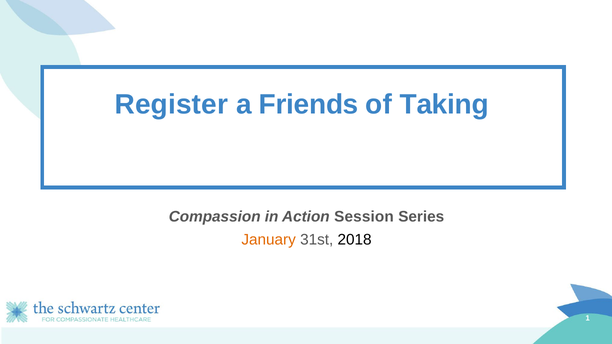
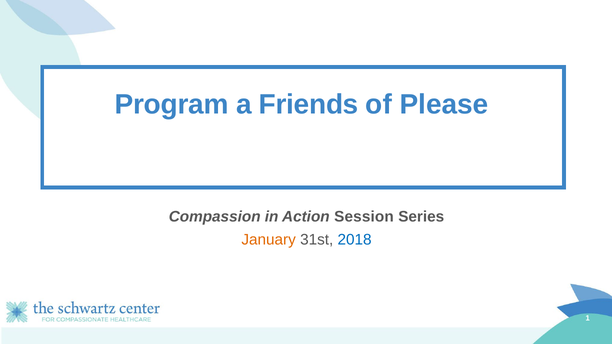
Register: Register -> Program
Taking: Taking -> Please
2018 colour: black -> blue
